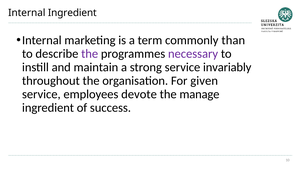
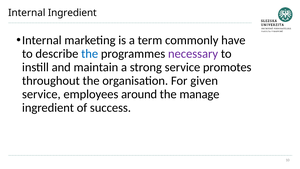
than: than -> have
the at (90, 54) colour: purple -> blue
invariably: invariably -> promotes
devote: devote -> around
